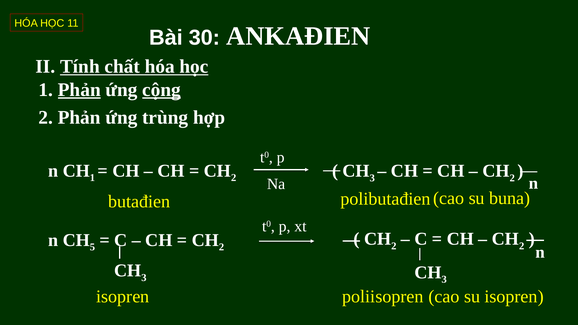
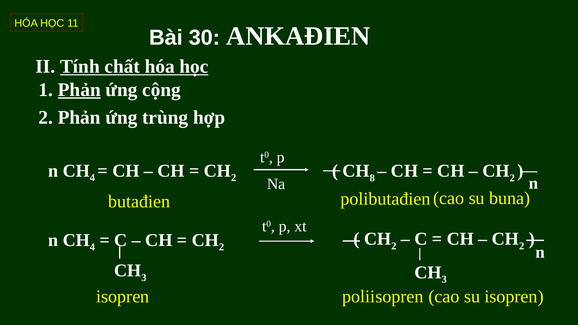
cộng underline: present -> none
1 at (92, 178): 1 -> 4
3 at (372, 178): 3 -> 8
5 at (92, 247): 5 -> 4
